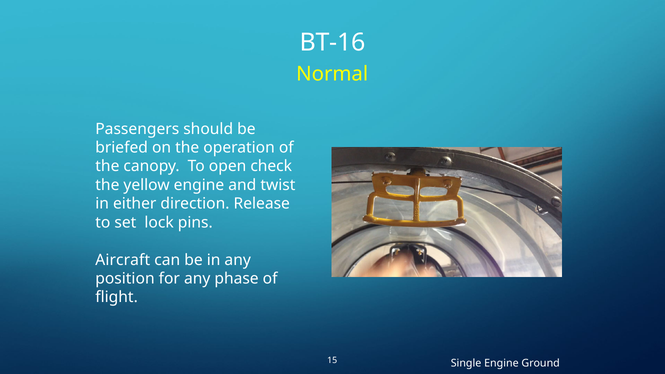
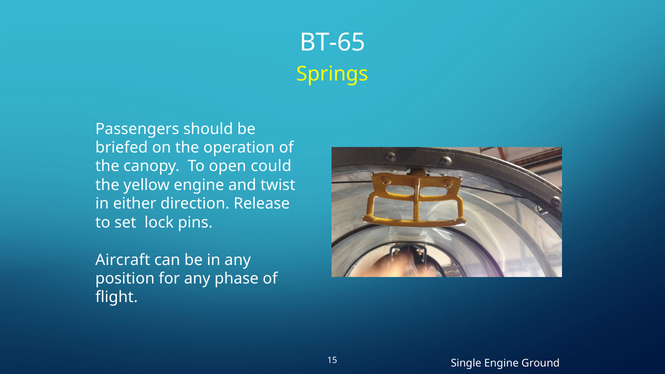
BT-16: BT-16 -> BT-65
Normal: Normal -> Springs
check: check -> could
